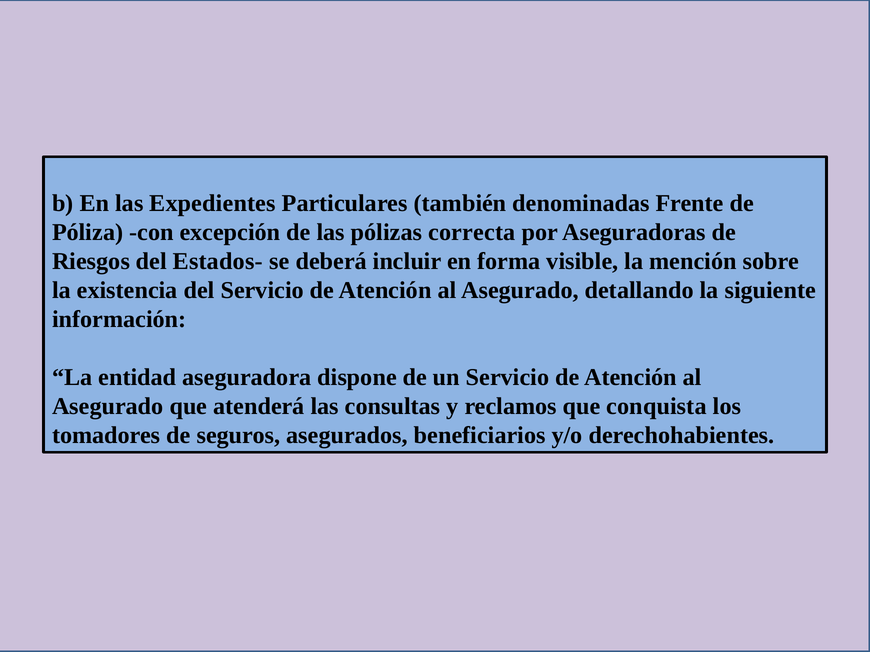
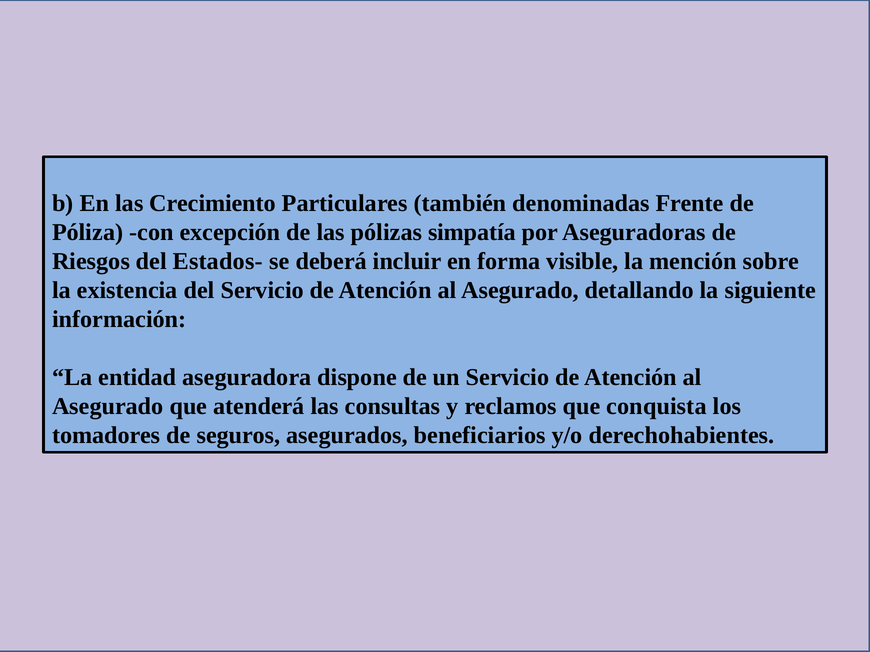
Expedientes: Expedientes -> Crecimiento
correcta: correcta -> simpatía
